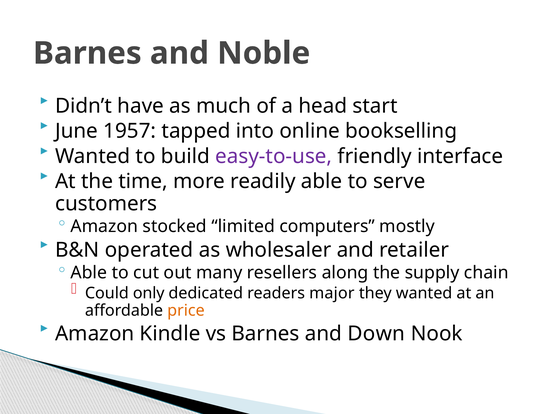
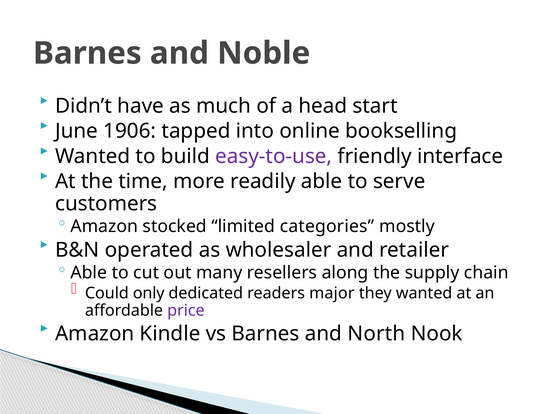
1957: 1957 -> 1906
computers: computers -> categories
price colour: orange -> purple
Down: Down -> North
